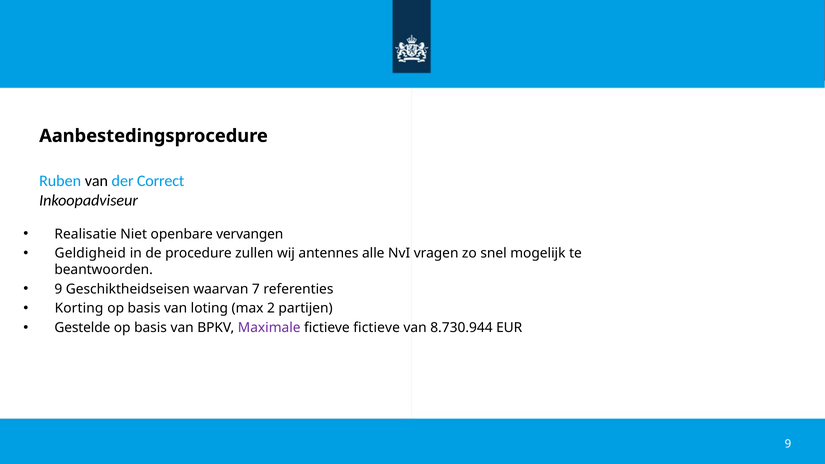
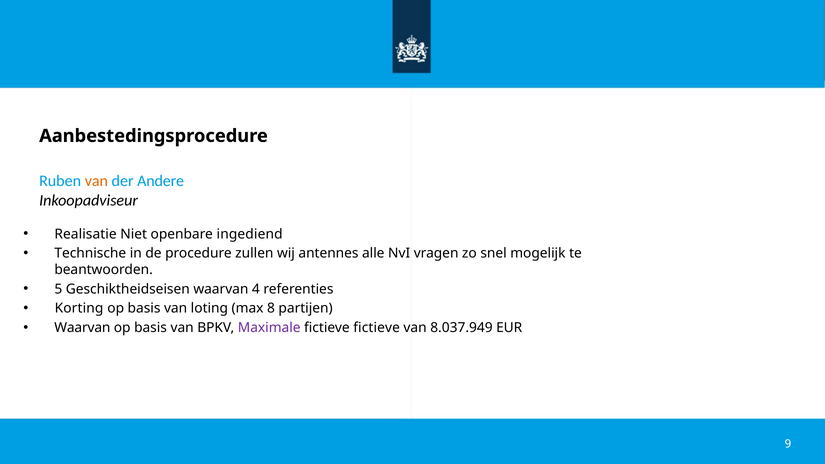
van at (96, 181) colour: black -> orange
Correct: Correct -> Andere
vervangen: vervangen -> ingediend
Geldigheid: Geldigheid -> Technische
9 at (58, 289): 9 -> 5
7: 7 -> 4
2: 2 -> 8
Gestelde at (82, 328): Gestelde -> Waarvan
8.730.944: 8.730.944 -> 8.037.949
